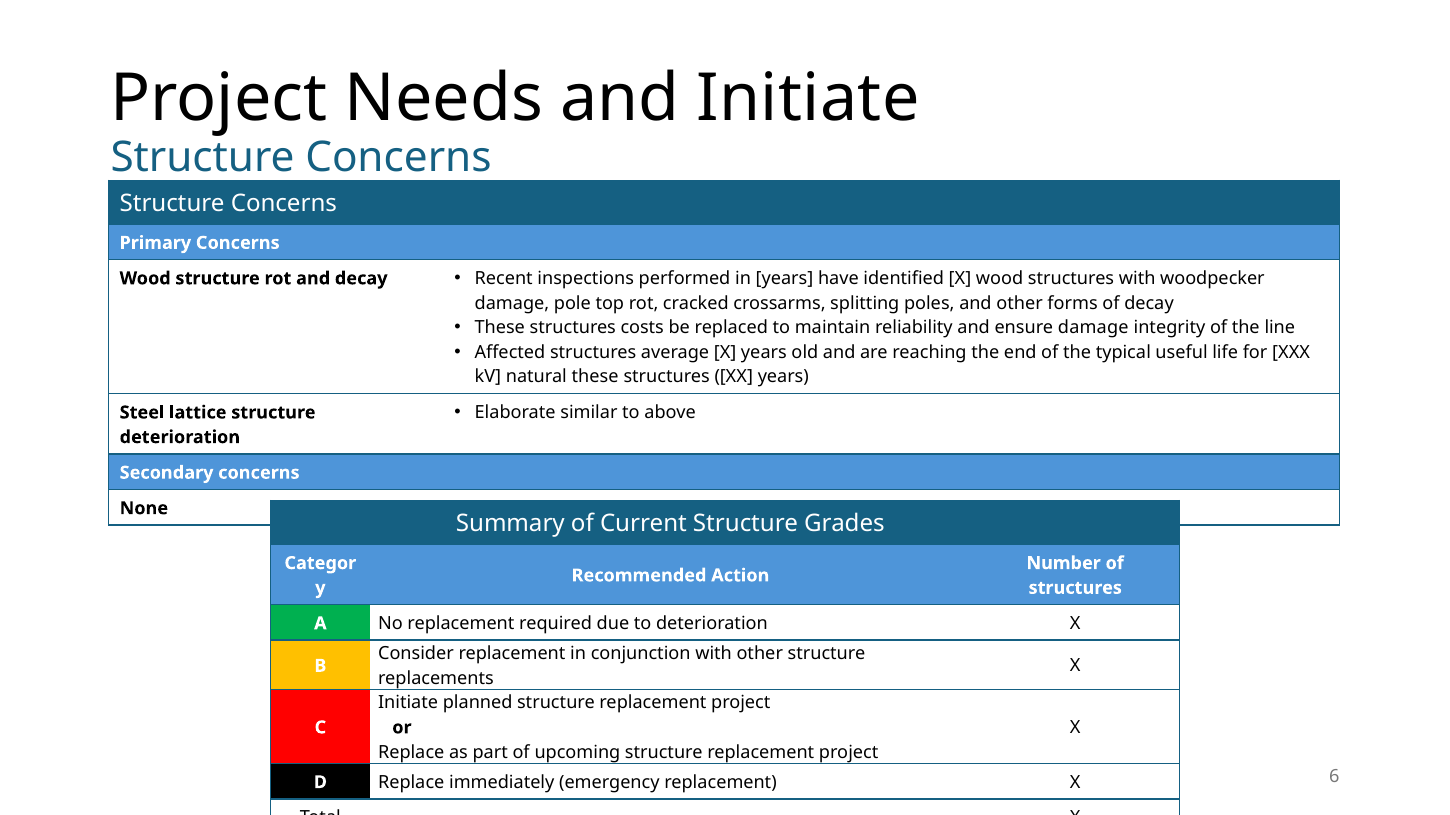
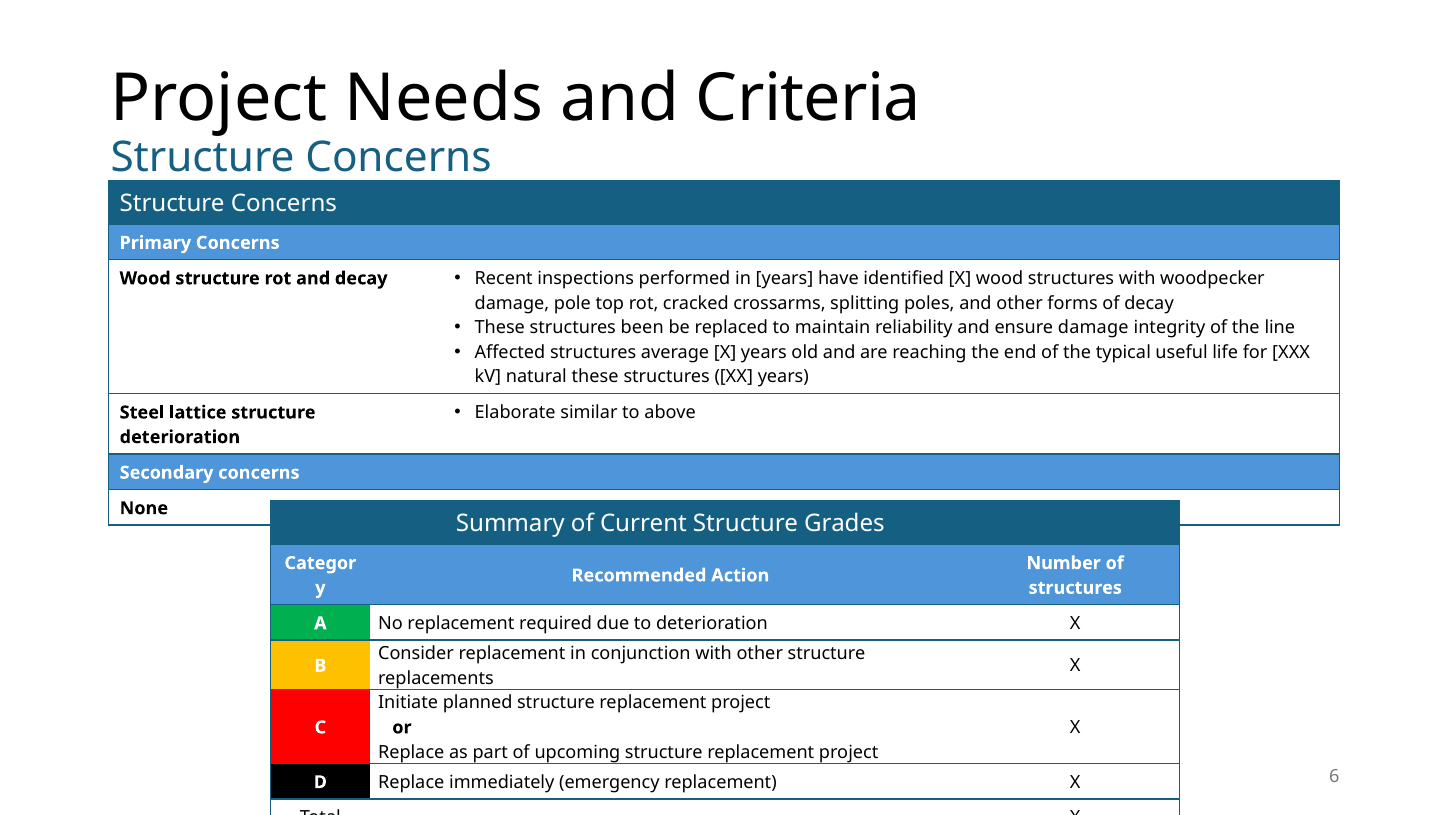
and Initiate: Initiate -> Criteria
costs: costs -> been
